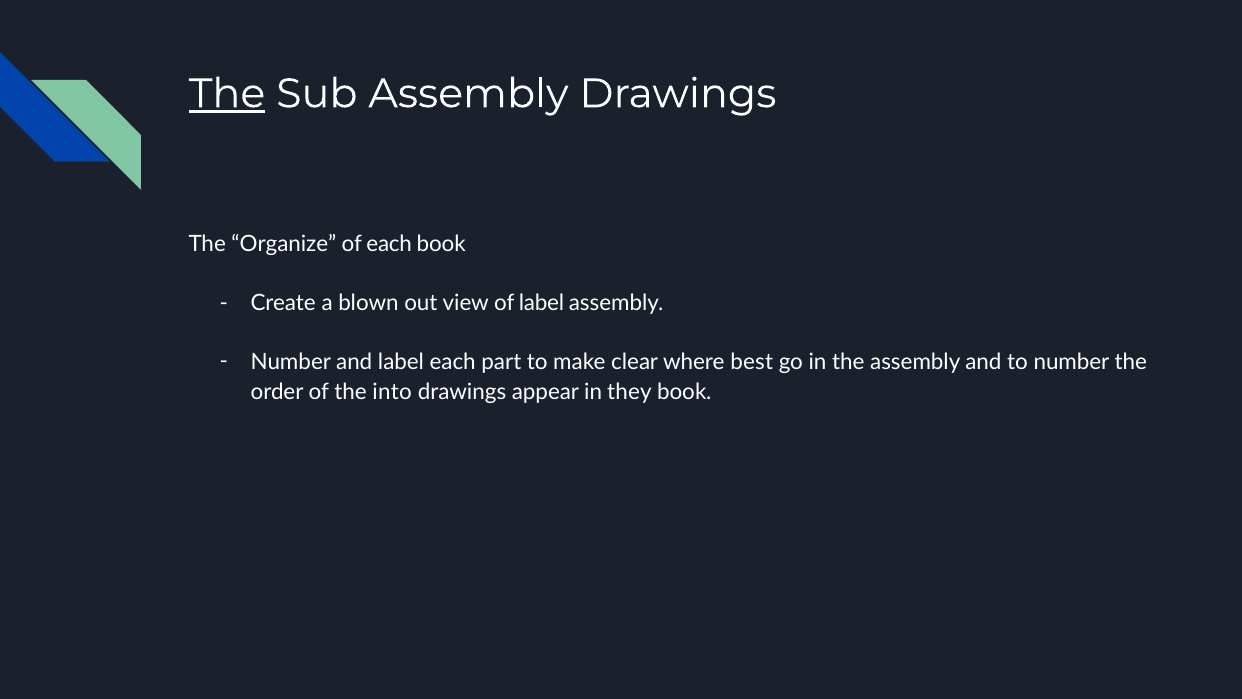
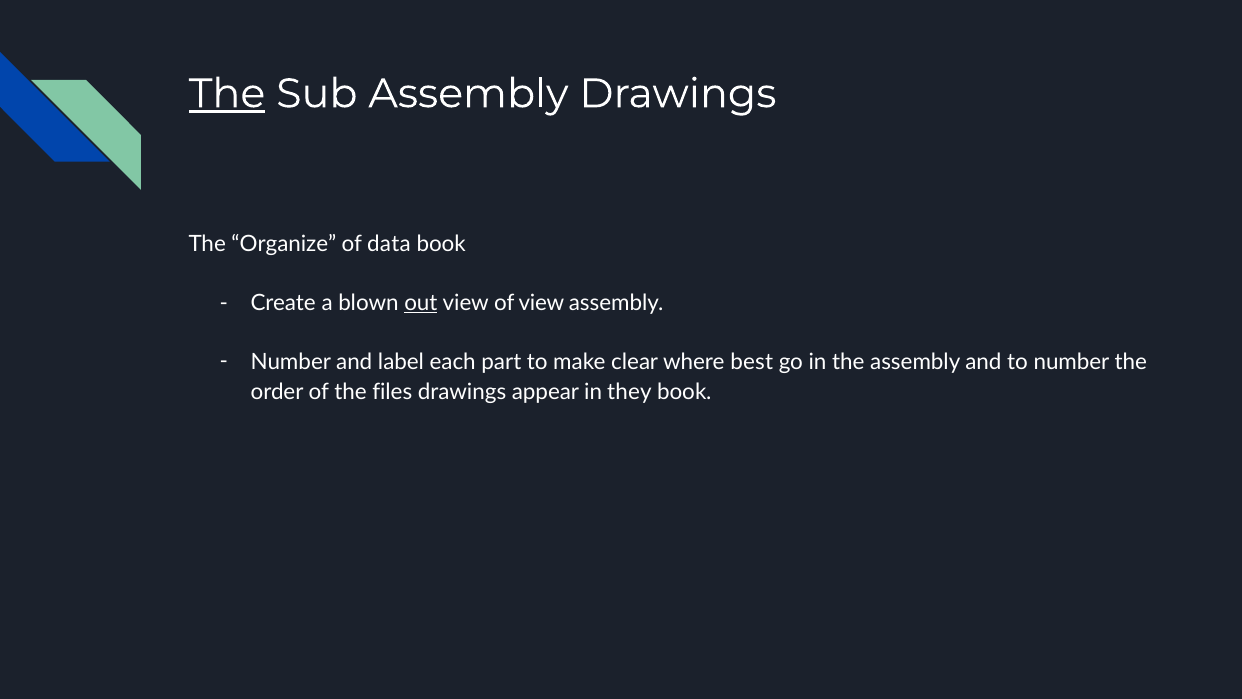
of each: each -> data
out underline: none -> present
of label: label -> view
into: into -> files
